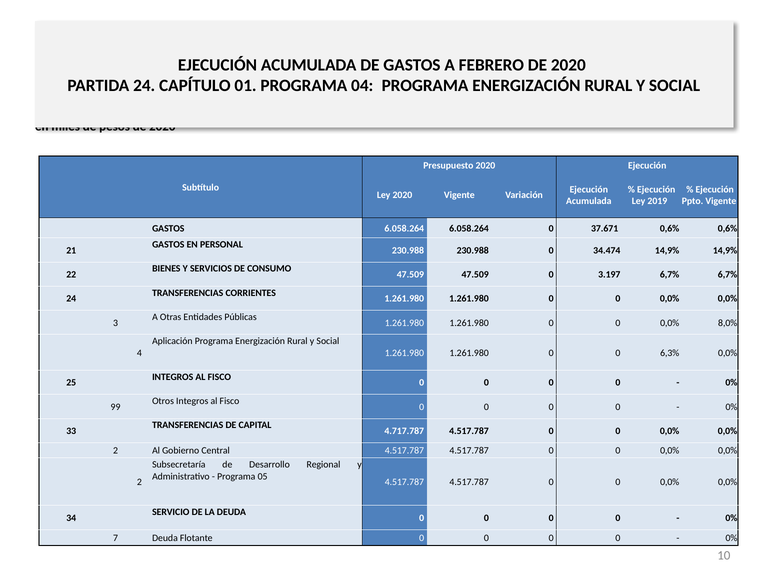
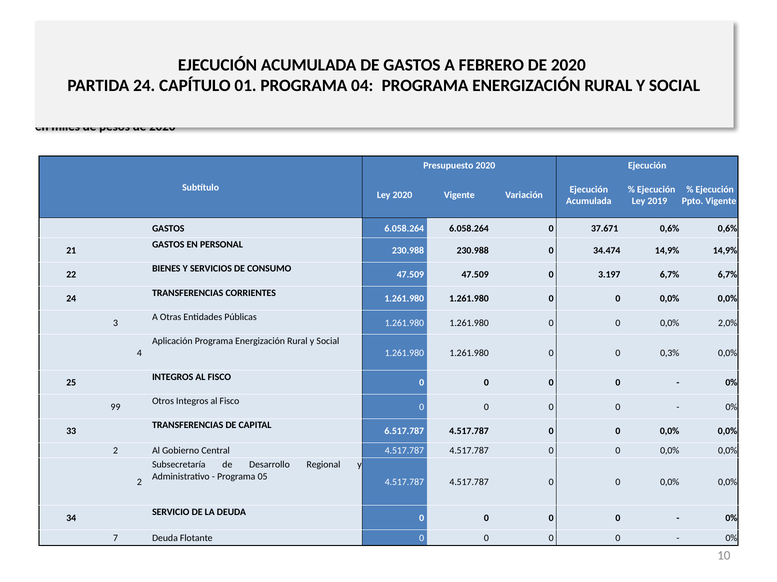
8,0%: 8,0% -> 2,0%
6,3%: 6,3% -> 0,3%
4.717.787: 4.717.787 -> 6.517.787
